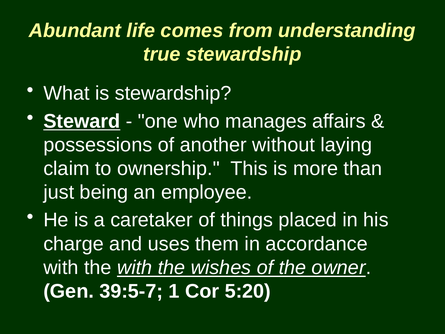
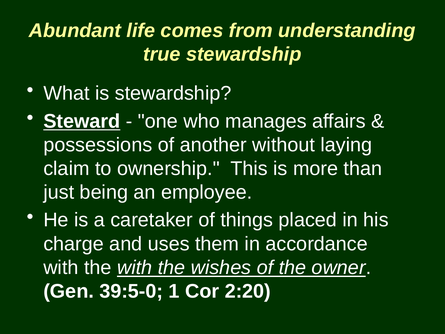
39:5-7: 39:5-7 -> 39:5-0
5:20: 5:20 -> 2:20
